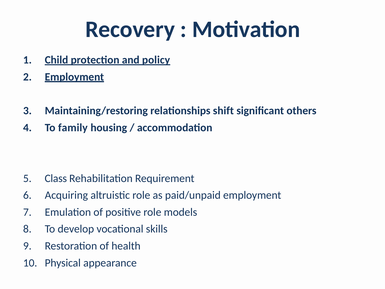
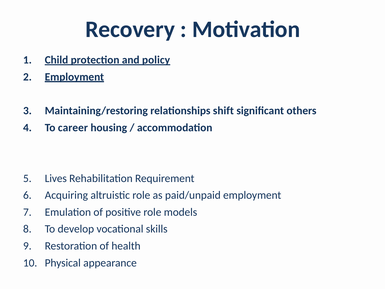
family: family -> career
Class: Class -> Lives
